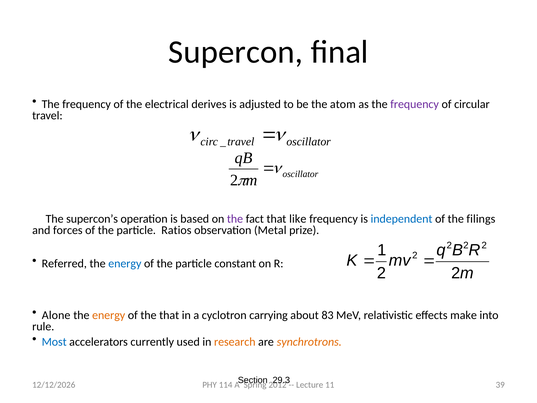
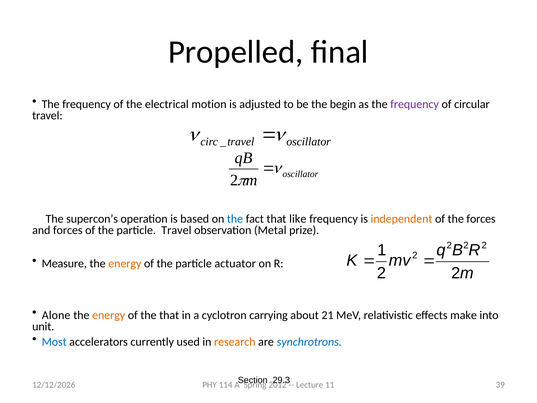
Supercon: Supercon -> Propelled
derives: derives -> motion
atom: atom -> begin
the at (235, 219) colour: purple -> blue
independent colour: blue -> orange
the filings: filings -> forces
particle Ratios: Ratios -> Travel
Referred: Referred -> Measure
energy at (125, 263) colour: blue -> orange
constant: constant -> actuator
83: 83 -> 21
rule: rule -> unit
synchrotrons colour: orange -> blue
